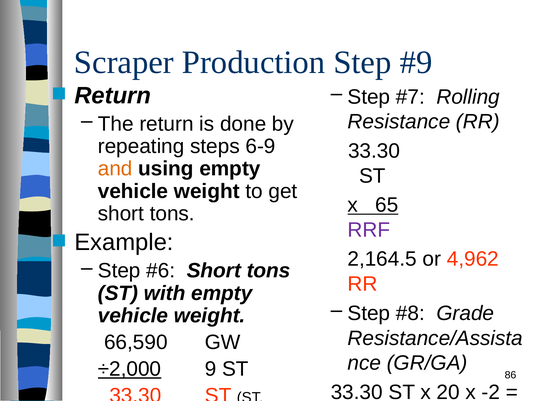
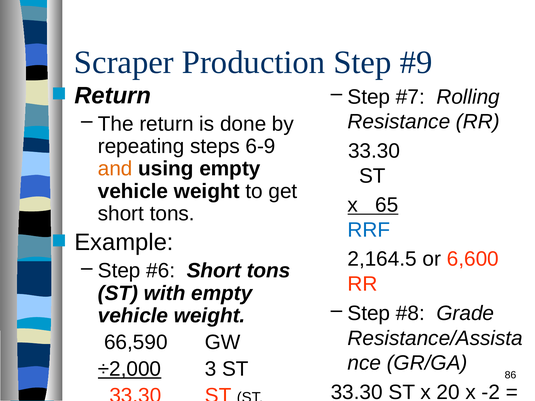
RRF colour: purple -> blue
4,962: 4,962 -> 6,600
9: 9 -> 3
